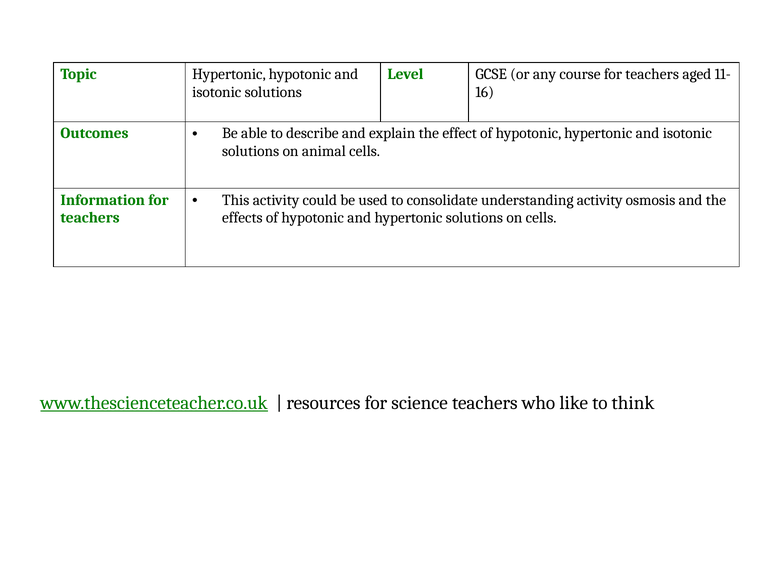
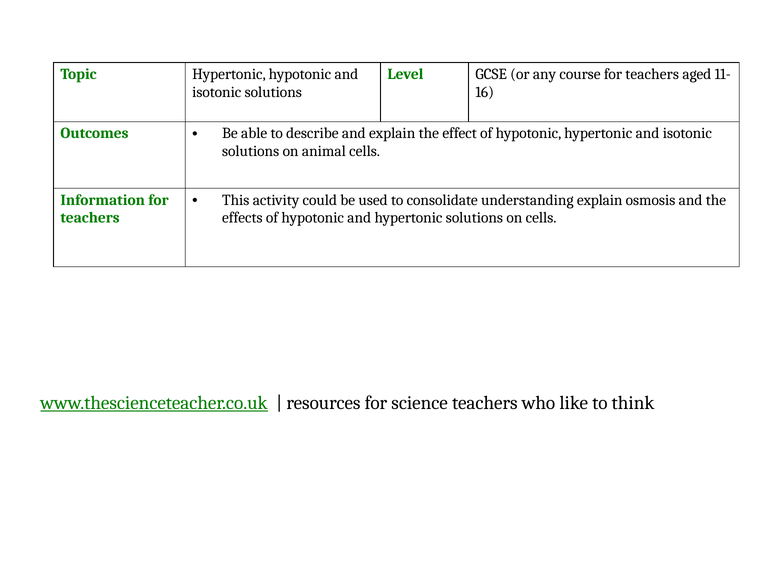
understanding activity: activity -> explain
